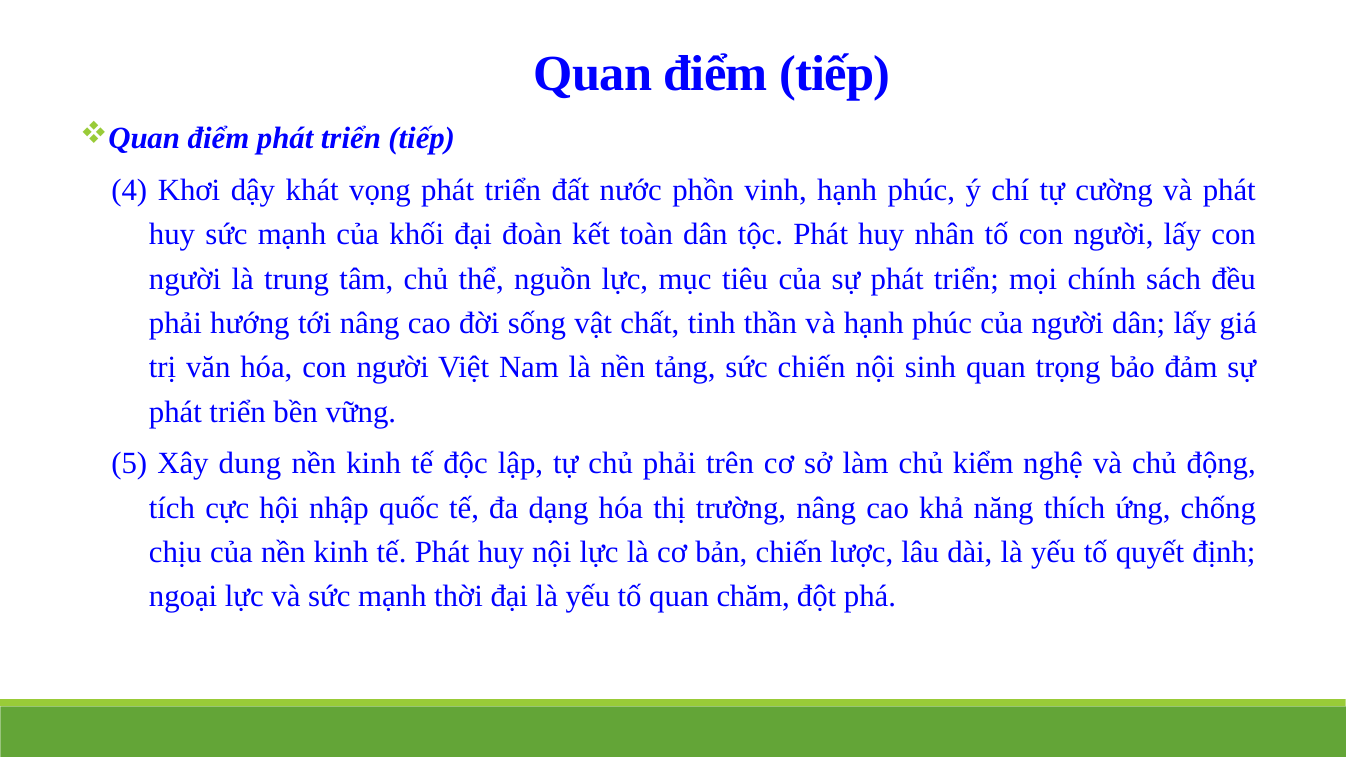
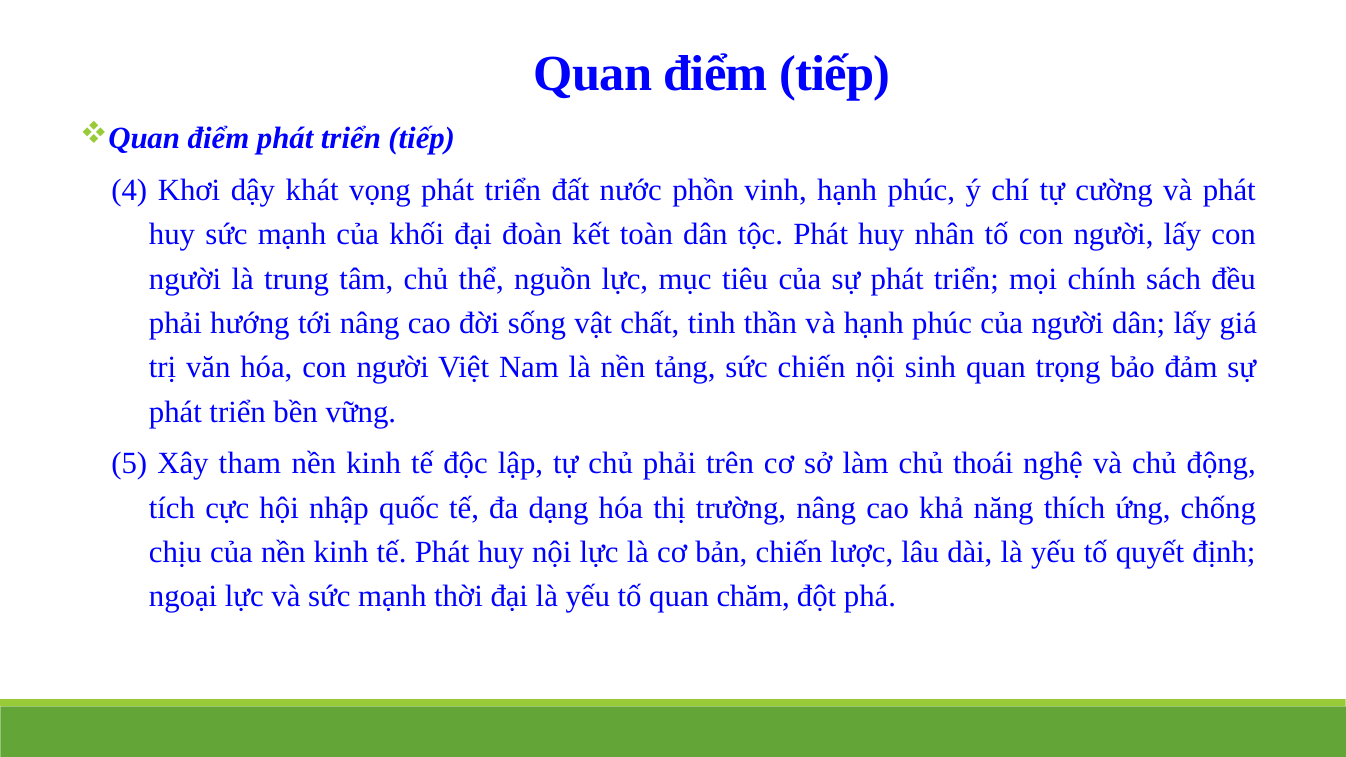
dung: dung -> tham
kiểm: kiểm -> thoái
